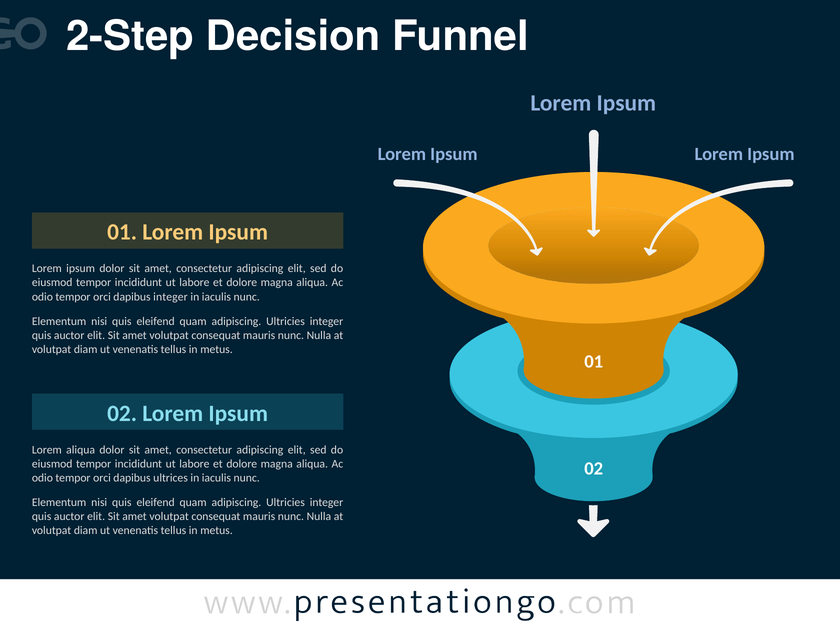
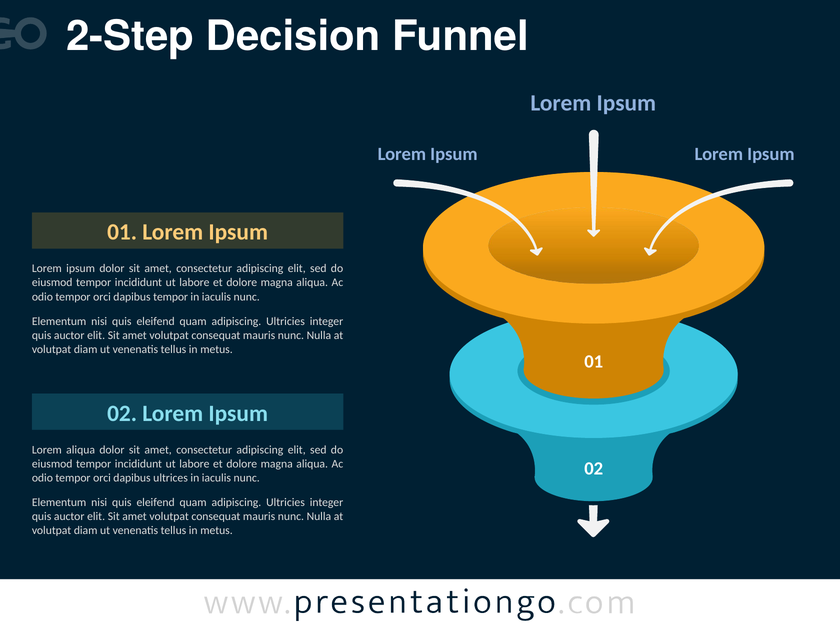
dapibus integer: integer -> tempor
